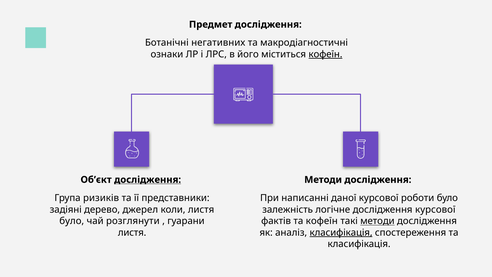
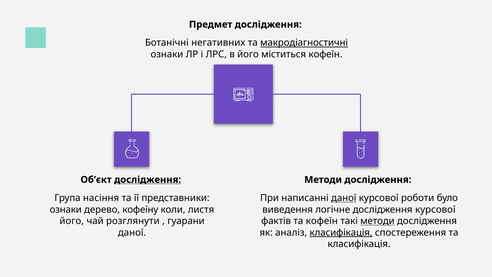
макродіагностичні underline: none -> present
кофеїн at (325, 54) underline: present -> none
ризиків: ризиків -> насіння
даної at (344, 198) underline: none -> present
задіяні at (66, 209): задіяні -> ознаки
джерел: джерел -> кофеїну
залежність: залежність -> виведення
було at (72, 221): було -> його
листя at (132, 232): листя -> даної
